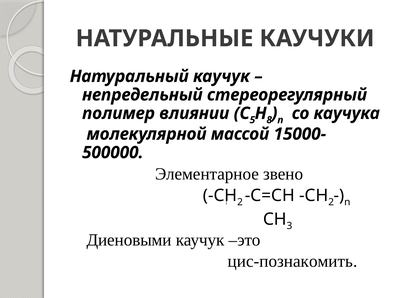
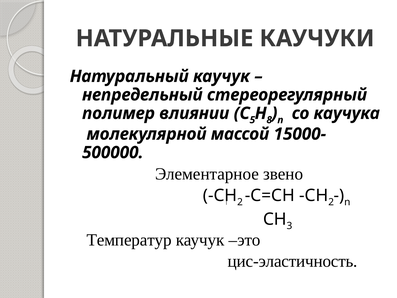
Диеновыми: Диеновыми -> Температур
цис-познакомить: цис-познакомить -> цис-эластичность
